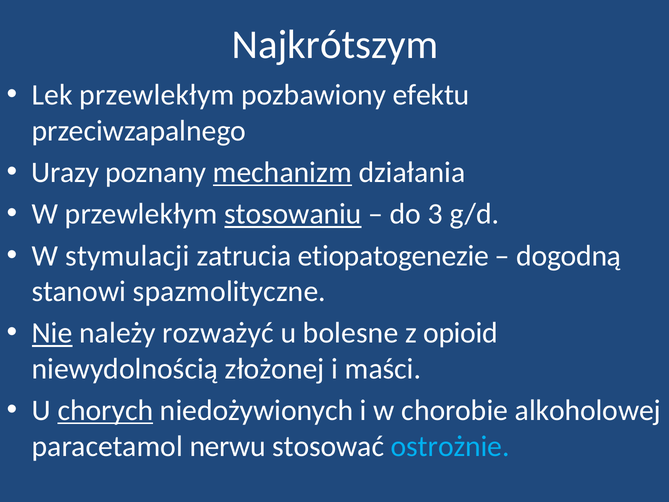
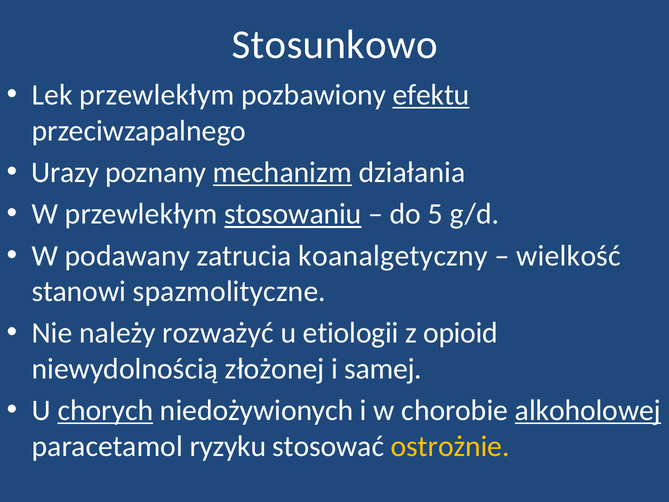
Najkrótszym: Najkrótszym -> Stosunkowo
efektu underline: none -> present
3: 3 -> 5
stymulacji: stymulacji -> podawany
etiopatogenezie: etiopatogenezie -> koanalgetyczny
dogodną: dogodną -> wielkość
Nie underline: present -> none
bolesne: bolesne -> etiologii
maści: maści -> samej
alkoholowej underline: none -> present
nerwu: nerwu -> ryzyku
ostrożnie colour: light blue -> yellow
